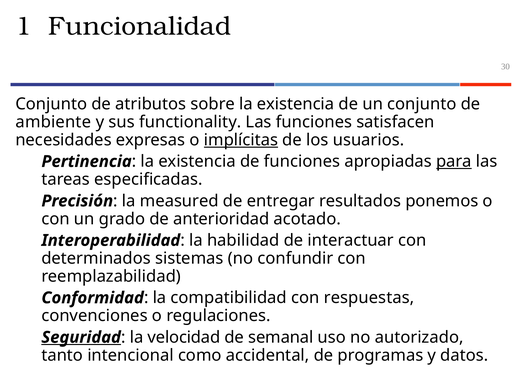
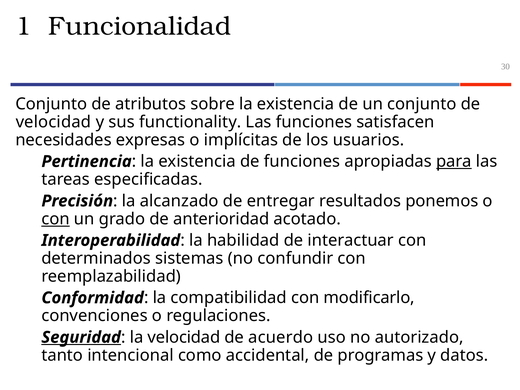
ambiente at (53, 122): ambiente -> velocidad
implícitas underline: present -> none
measured: measured -> alcanzado
con at (56, 219) underline: none -> present
respuestas: respuestas -> modificarlo
semanal: semanal -> acuerdo
